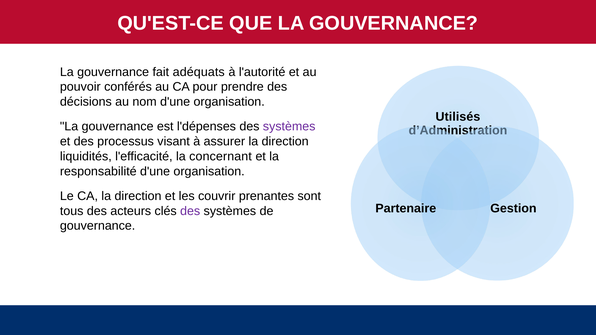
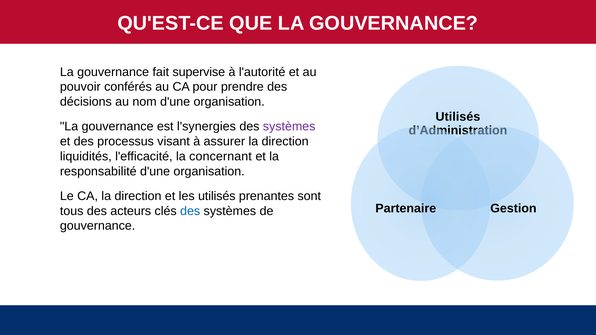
adéquats: adéquats -> supervise
l'dépenses: l'dépenses -> l'synergies
les couvrir: couvrir -> utilisés
des at (190, 211) colour: purple -> blue
